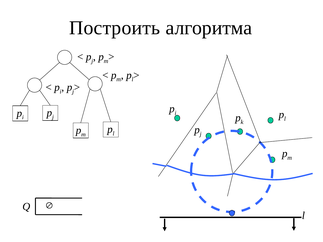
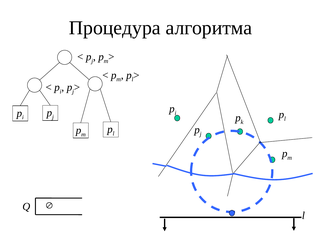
Построить: Построить -> Процедура
